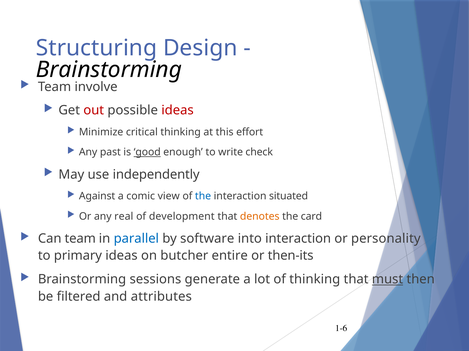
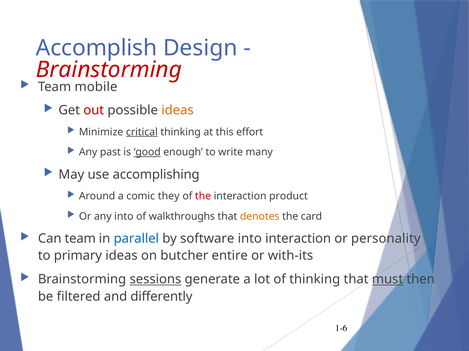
Structuring: Structuring -> Accomplish
Brainstorming at (109, 70) colour: black -> red
involve: involve -> mobile
ideas at (178, 111) colour: red -> orange
critical underline: none -> present
check: check -> many
independently: independently -> accomplishing
Against: Against -> Around
view: view -> they
the at (203, 196) colour: blue -> red
situated: situated -> product
any real: real -> into
development: development -> walkthroughs
then-its: then-its -> with-its
sessions underline: none -> present
attributes: attributes -> differently
